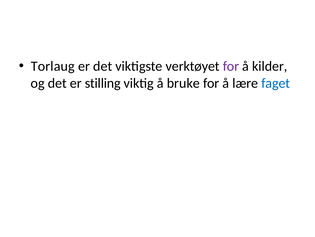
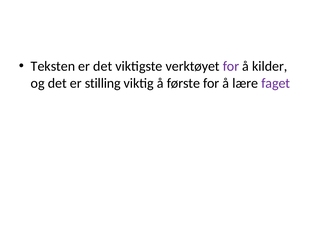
Torlaug: Torlaug -> Teksten
bruke: bruke -> første
faget colour: blue -> purple
